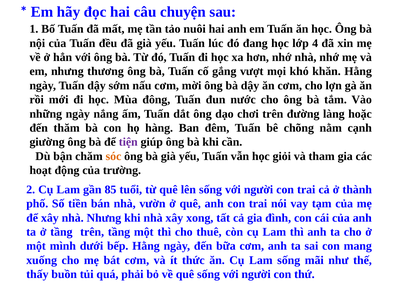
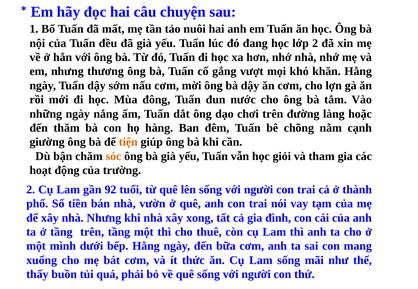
lớp 4: 4 -> 2
tiện colour: purple -> orange
85: 85 -> 92
